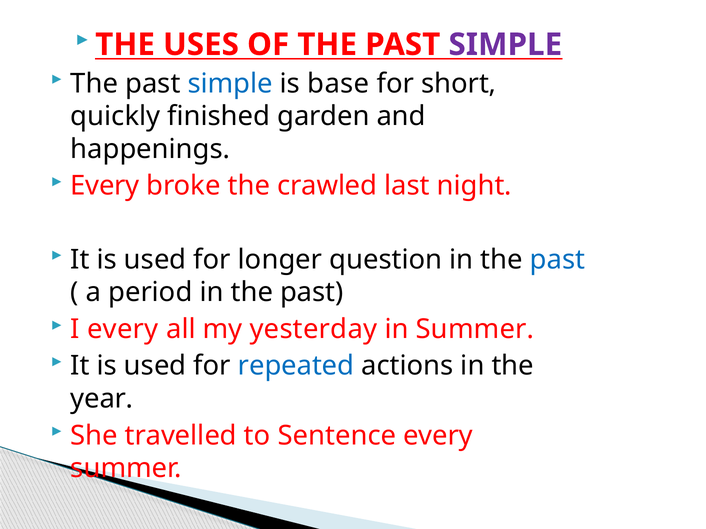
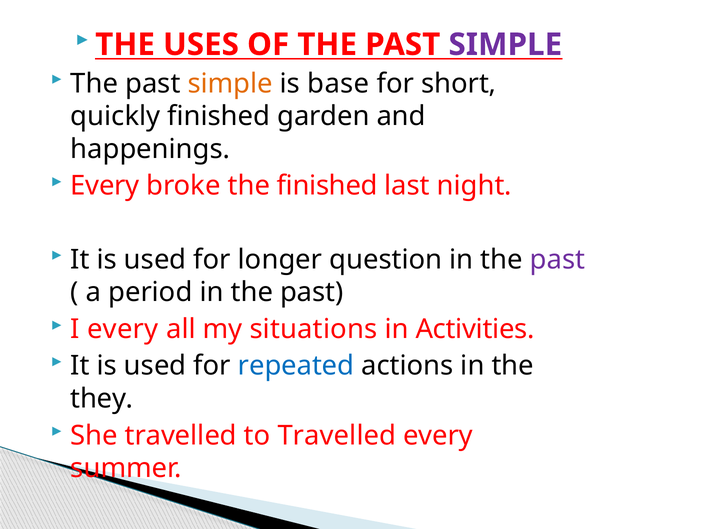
simple at (230, 84) colour: blue -> orange
the crawled: crawled -> finished
past at (557, 260) colour: blue -> purple
yesterday: yesterday -> situations
in Summer: Summer -> Activities
year: year -> they
to Sentence: Sentence -> Travelled
